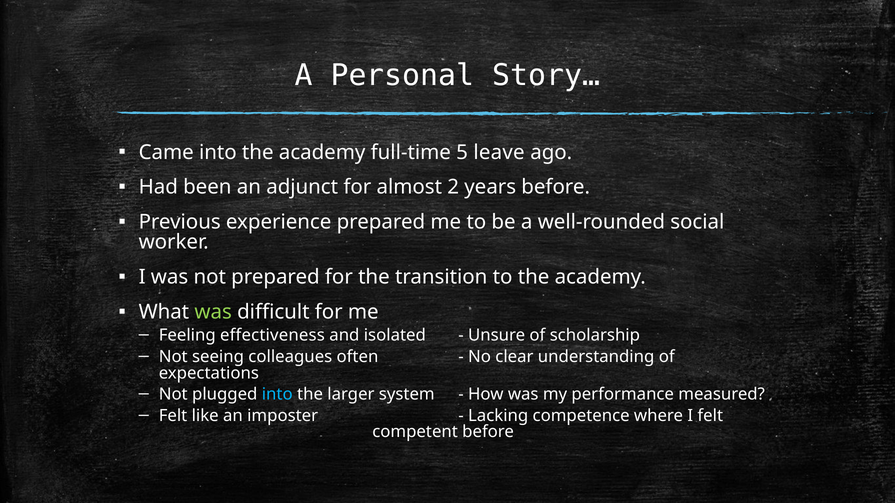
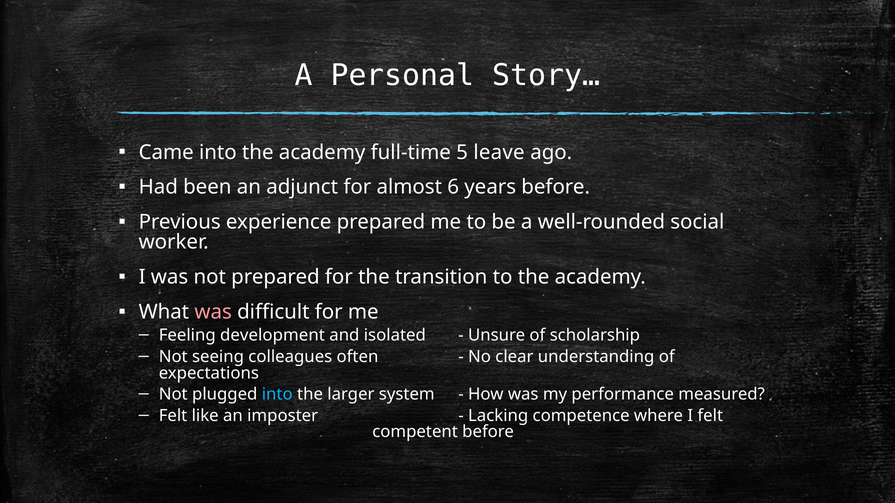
2: 2 -> 6
was at (213, 312) colour: light green -> pink
effectiveness: effectiveness -> development
